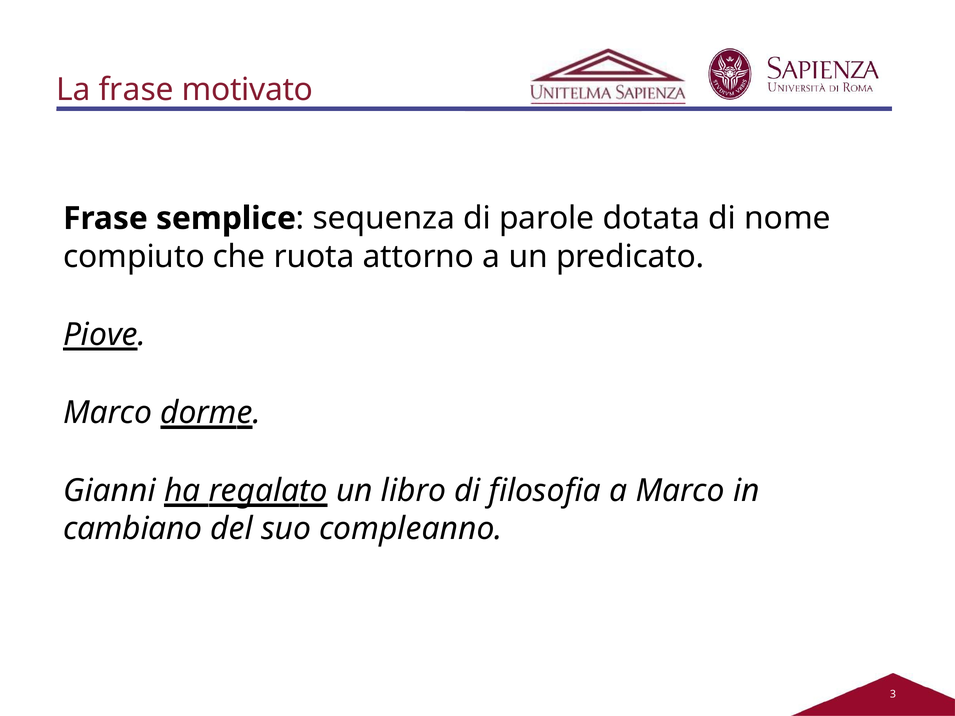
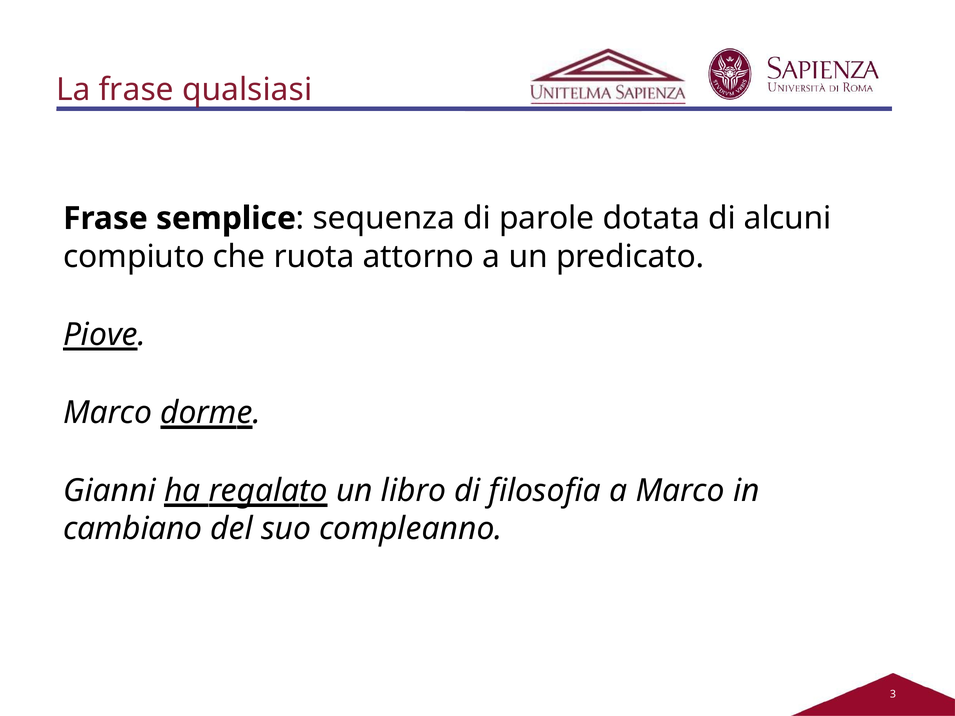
motivato: motivato -> qualsiasi
nome: nome -> alcuni
